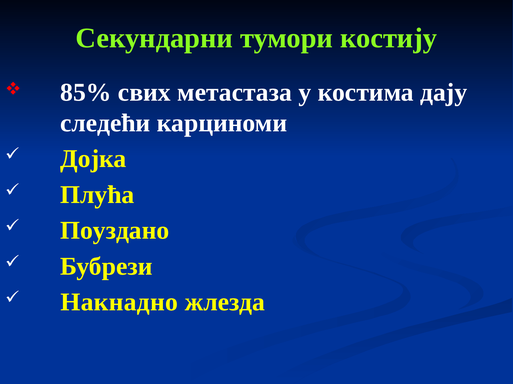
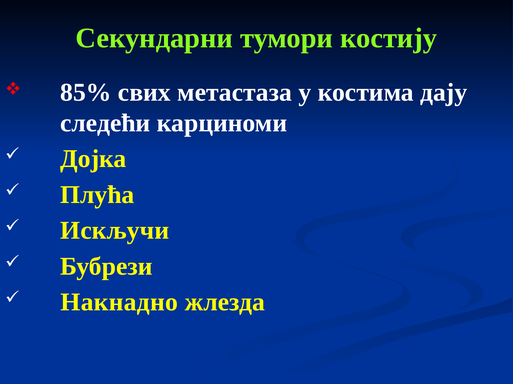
Поуздано: Поуздано -> Искључи
